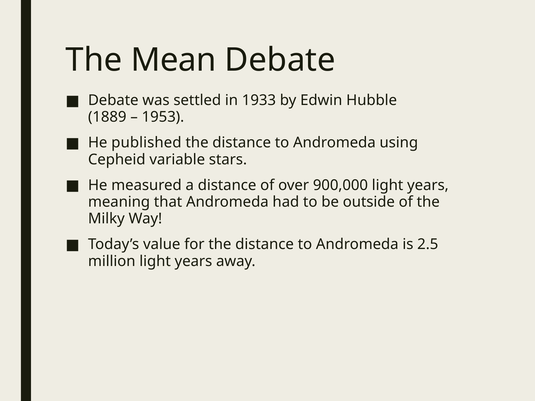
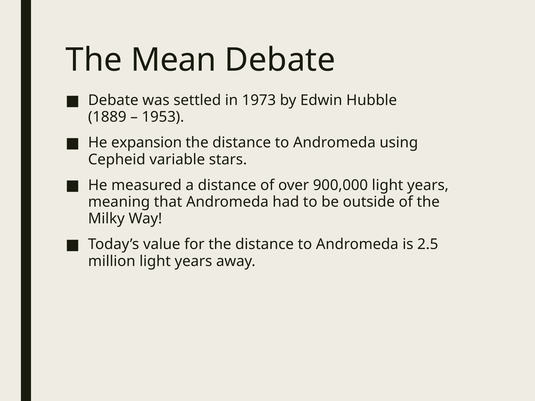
1933: 1933 -> 1973
published: published -> expansion
